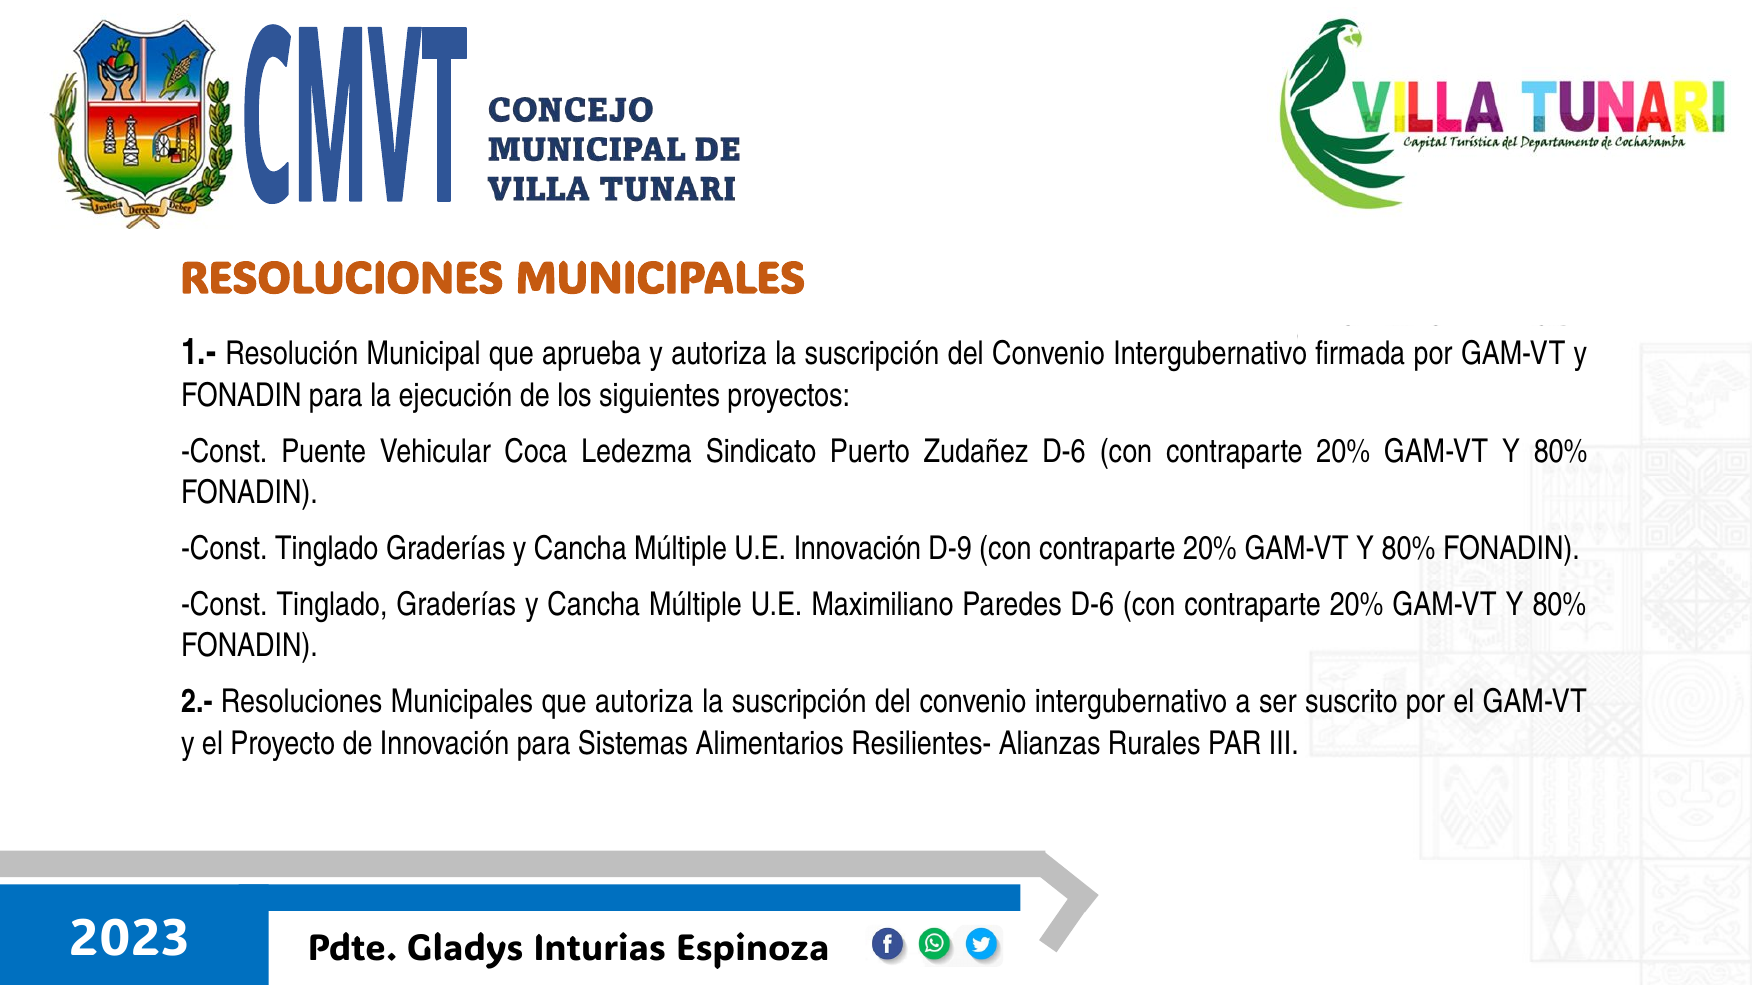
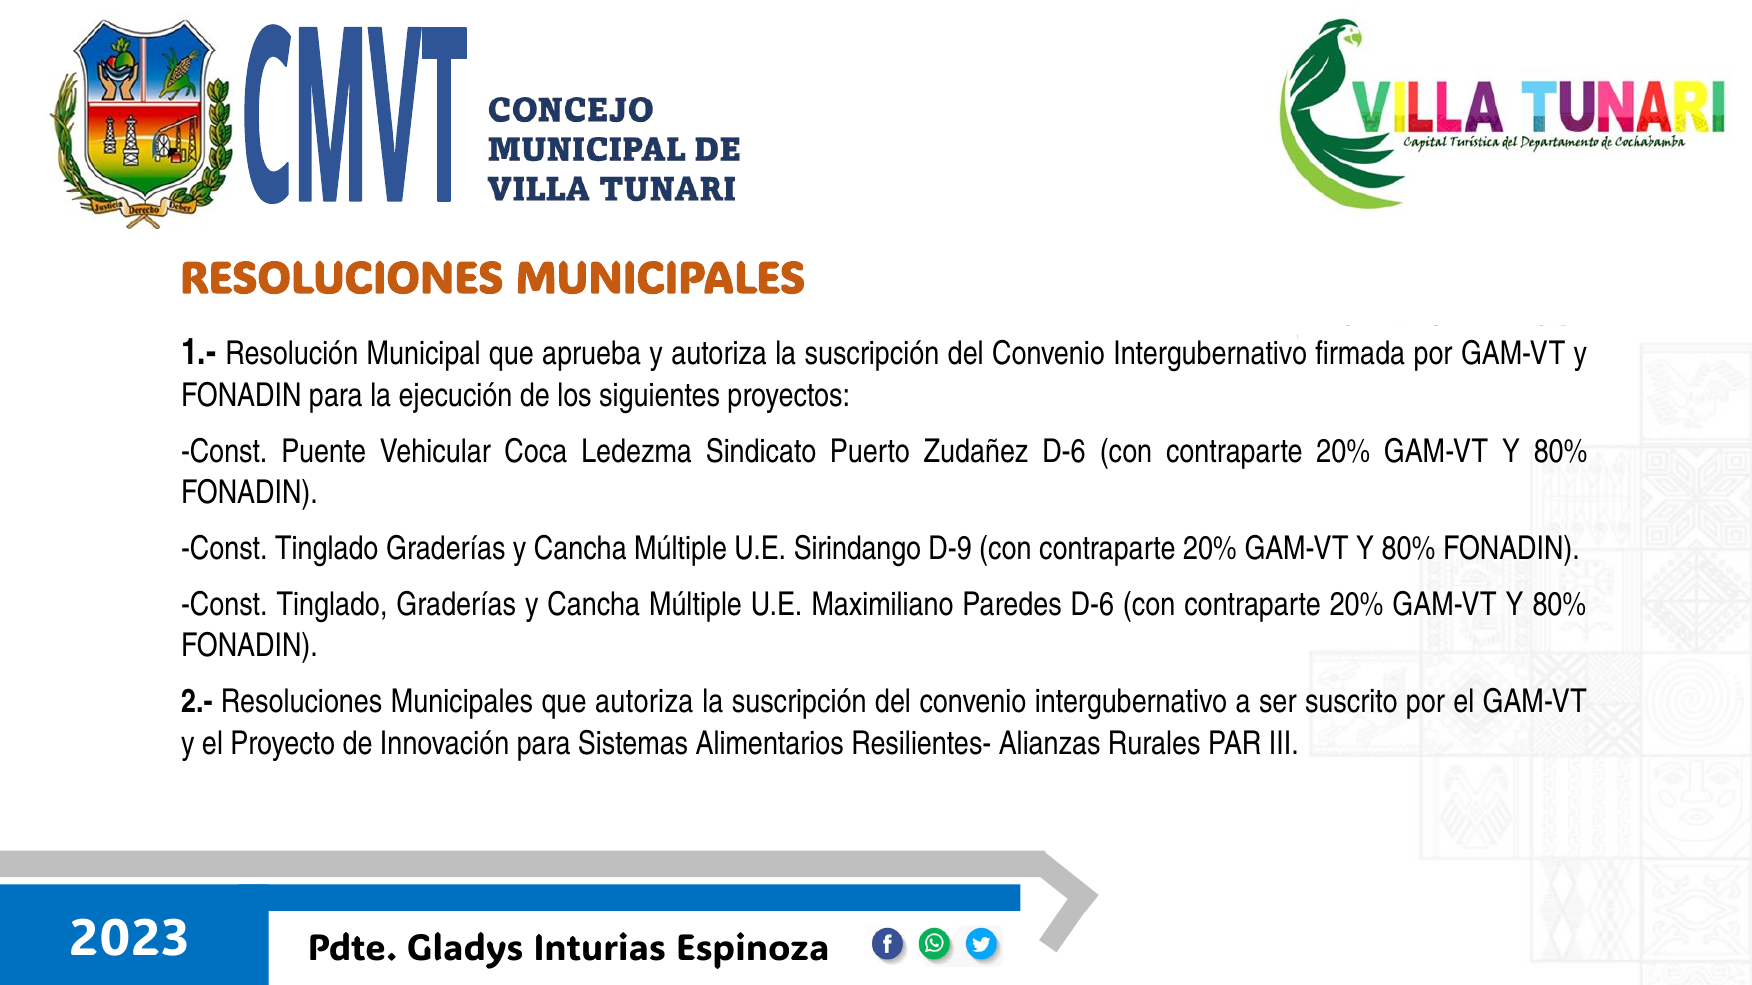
U.E Innovación: Innovación -> Sirindango
